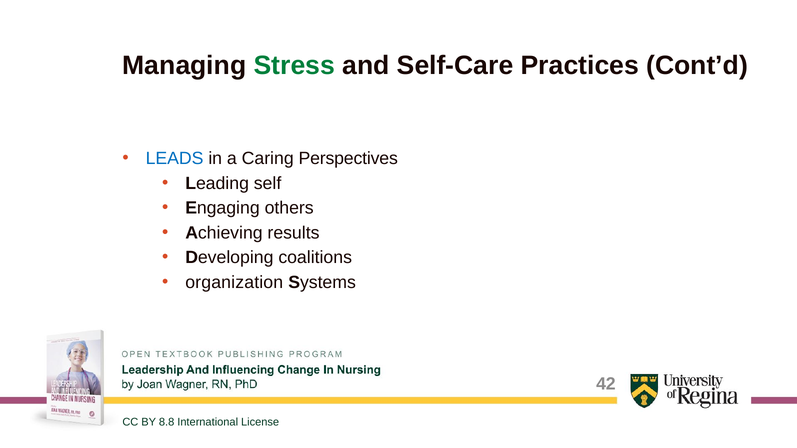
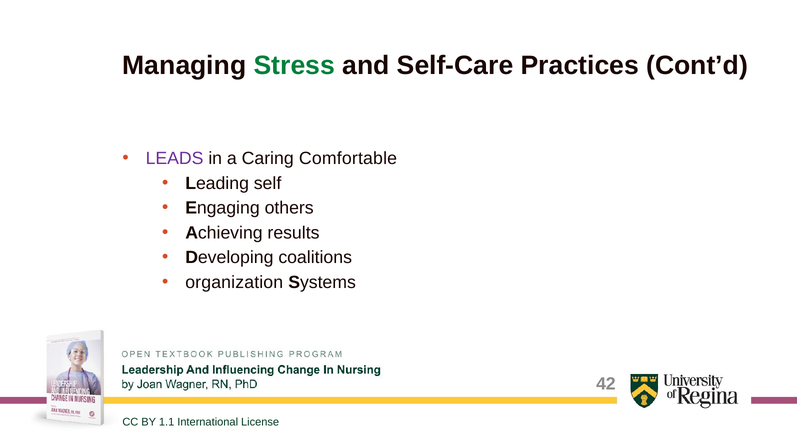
LEADS colour: blue -> purple
Perspectives: Perspectives -> Comfortable
8.8: 8.8 -> 1.1
